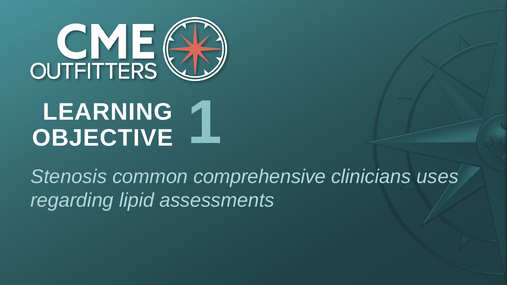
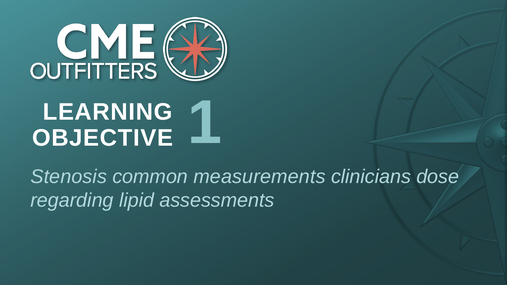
comprehensive: comprehensive -> measurements
uses: uses -> dose
